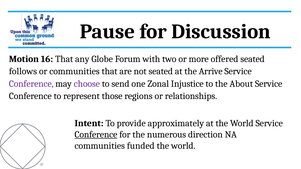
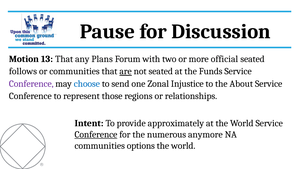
16: 16 -> 13
Globe: Globe -> Plans
offered: offered -> official
are underline: none -> present
Arrive: Arrive -> Funds
choose colour: purple -> blue
direction: direction -> anymore
funded: funded -> options
